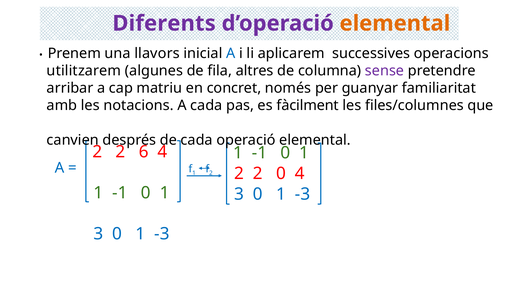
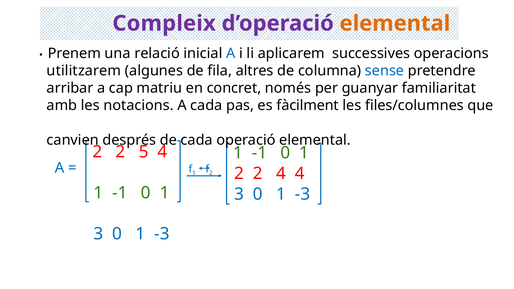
Diferents: Diferents -> Compleix
llavors: llavors -> relació
sense colour: purple -> blue
6: 6 -> 5
2 0: 0 -> 4
